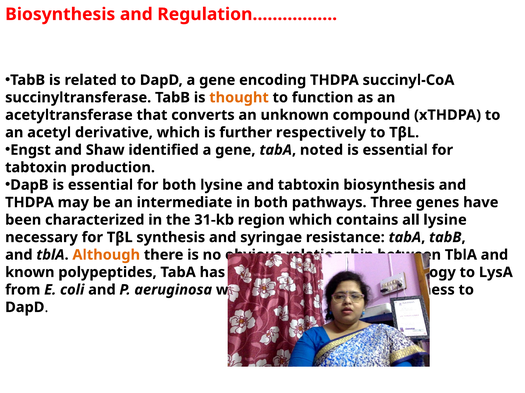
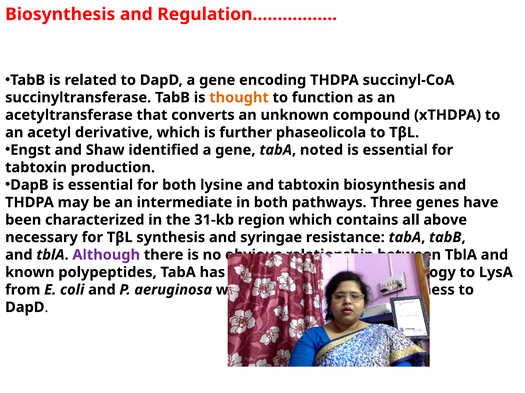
respectively: respectively -> phaseolicola
all lysine: lysine -> above
Although colour: orange -> purple
